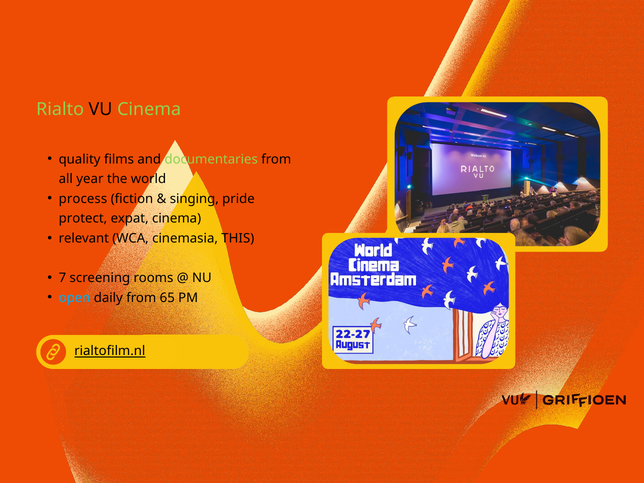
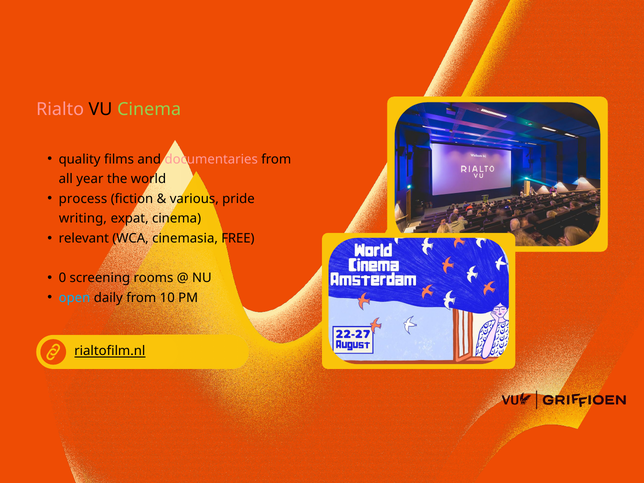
Rialto colour: light green -> pink
documentaries colour: light green -> pink
singing: singing -> various
protect: protect -> writing
THIS: THIS -> FREE
7: 7 -> 0
65: 65 -> 10
